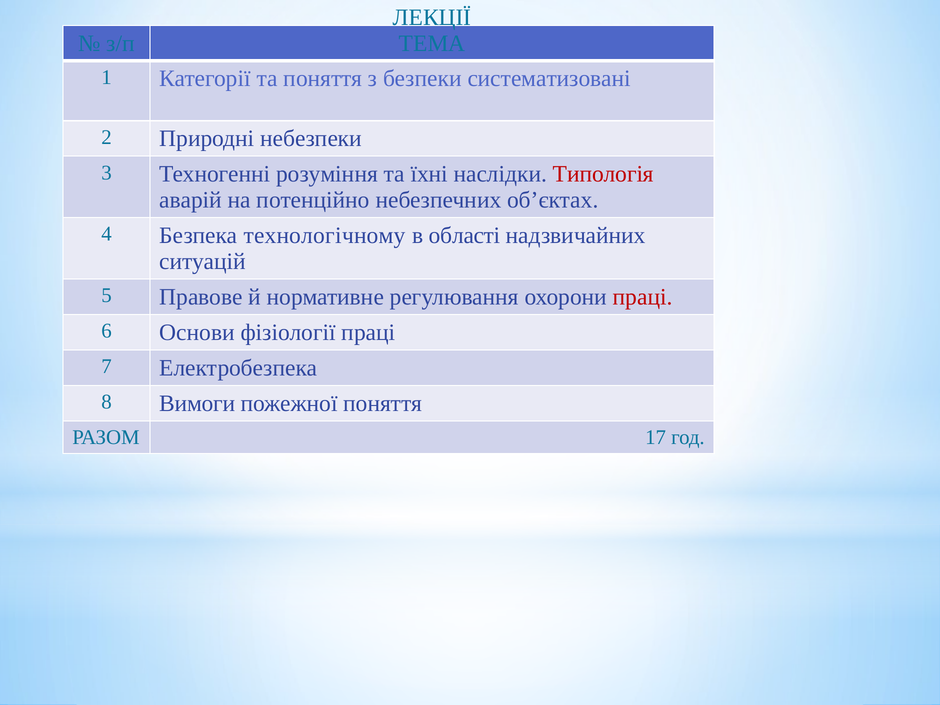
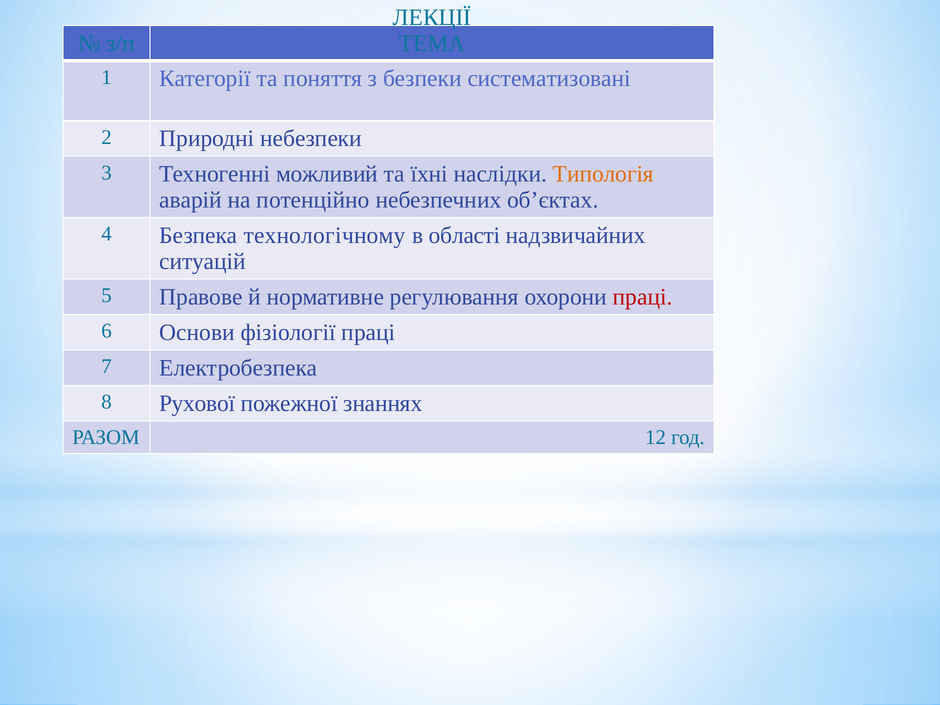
розуміння: розуміння -> можливий
Типологія colour: red -> orange
Вимоги: Вимоги -> Рухової
пожежної поняття: поняття -> знаннях
17: 17 -> 12
